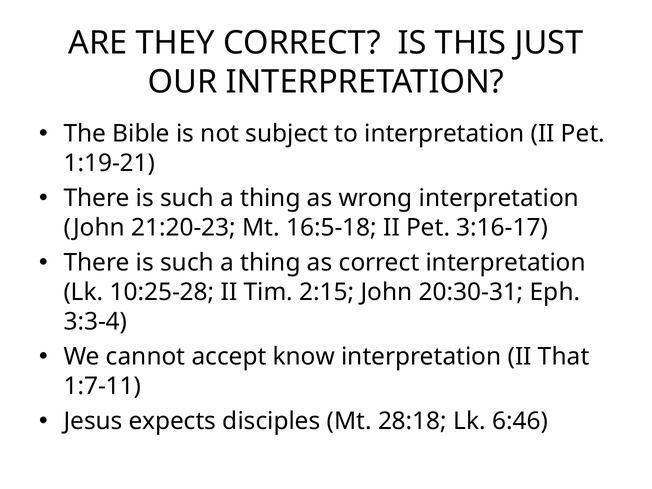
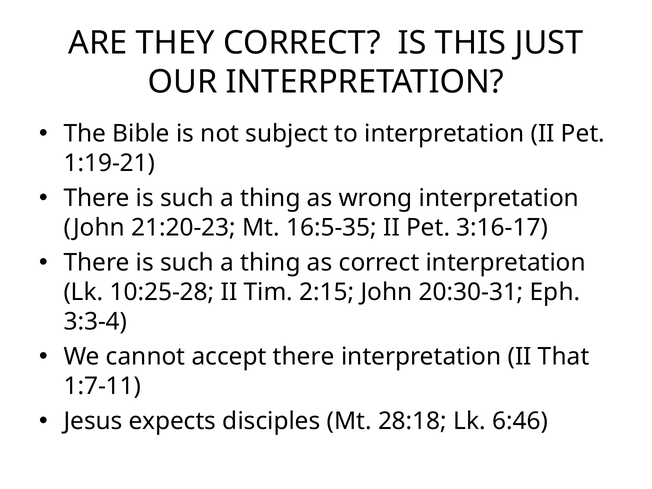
16:5-18: 16:5-18 -> 16:5-35
accept know: know -> there
